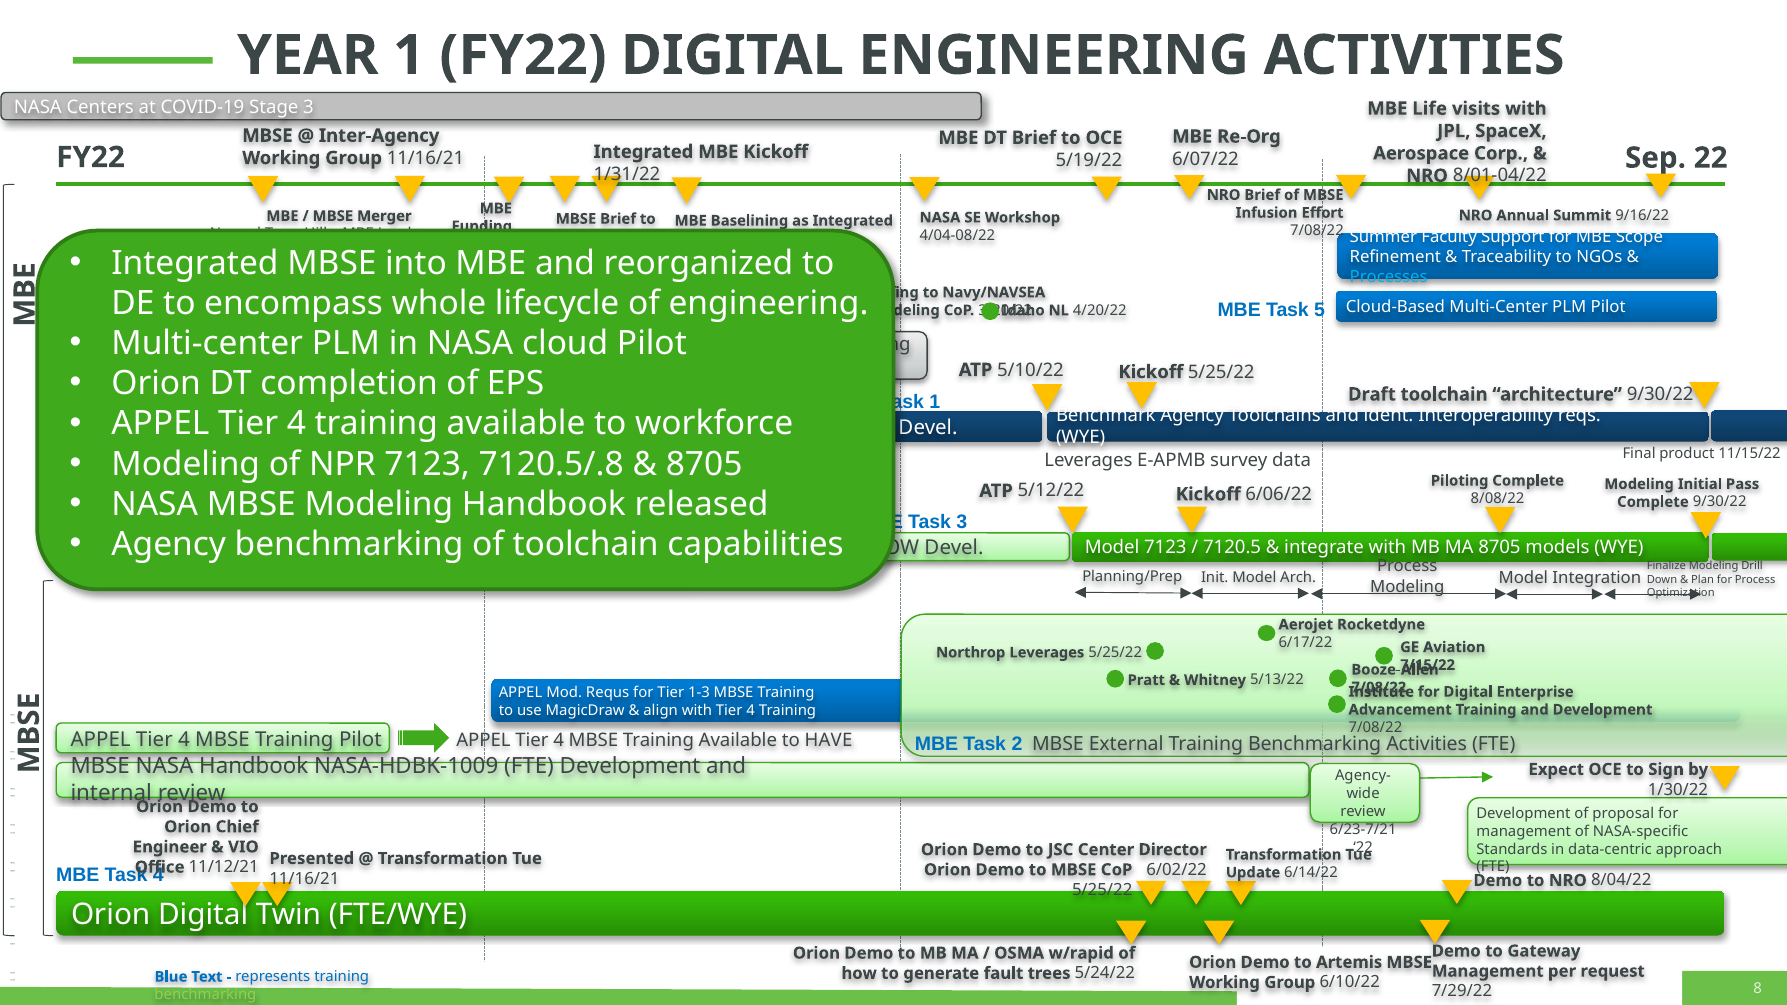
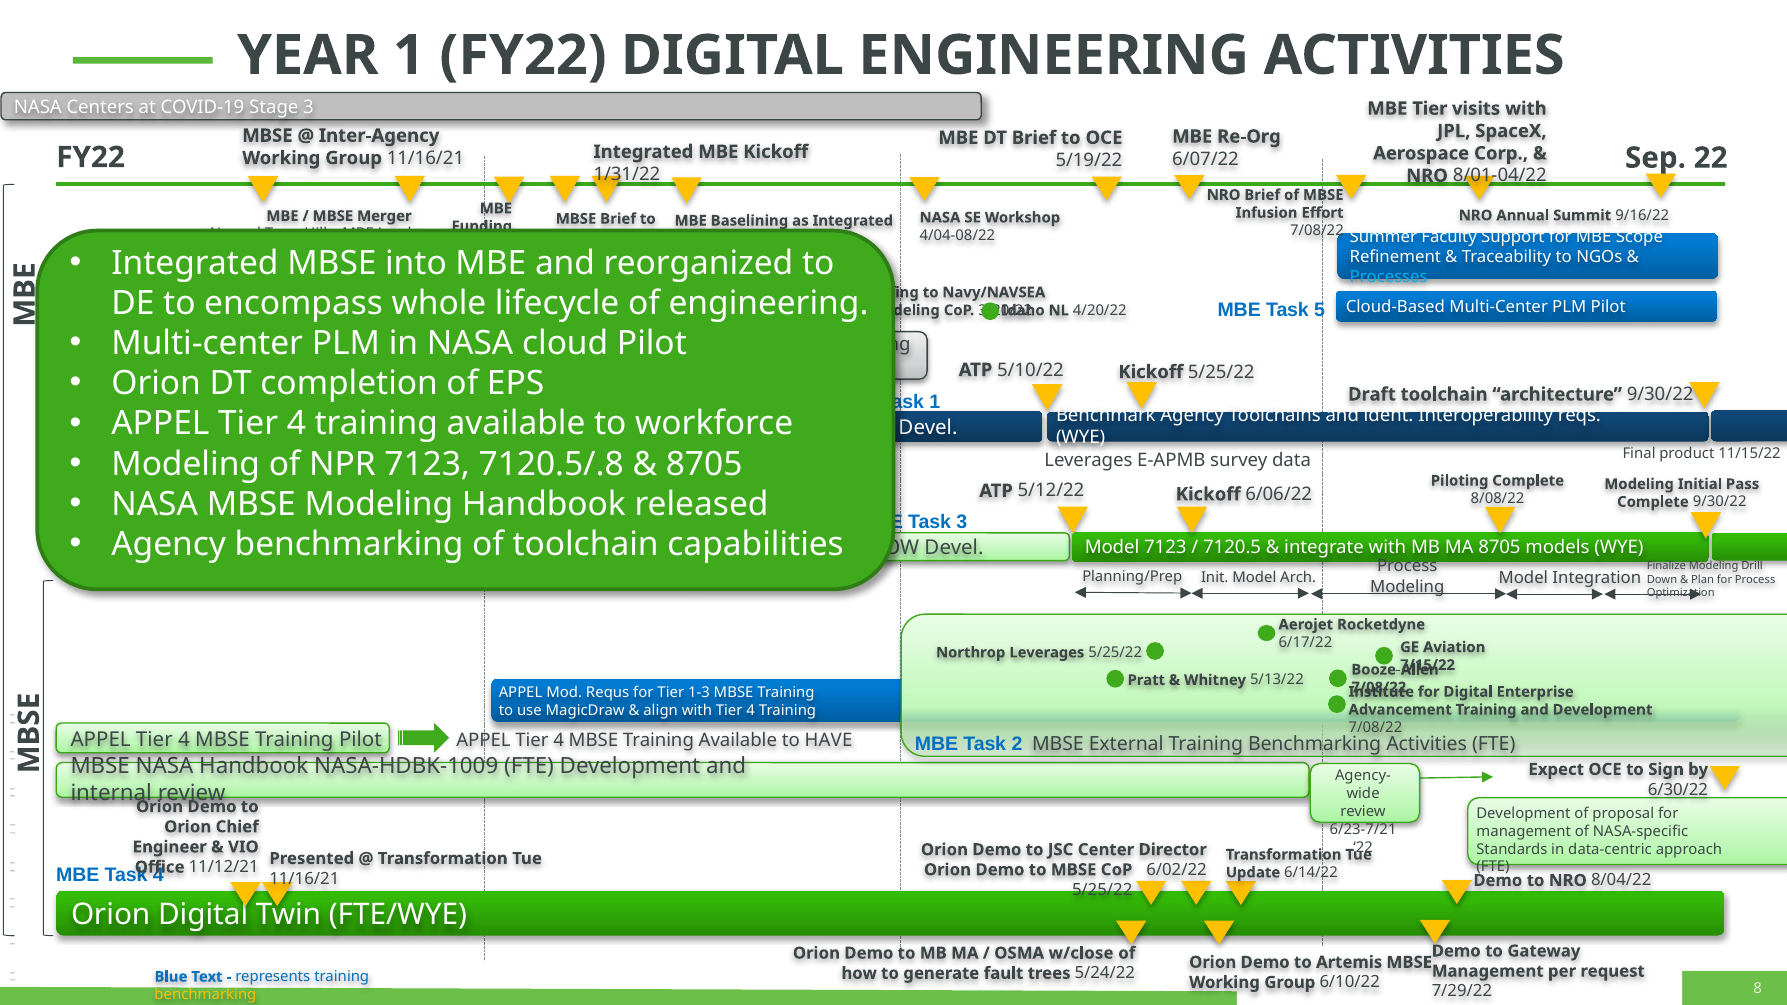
MBE Life: Life -> Tier
1/30/22: 1/30/22 -> 6/30/22
w/rapid: w/rapid -> w/close
benchmarking at (205, 995) colour: light green -> yellow
